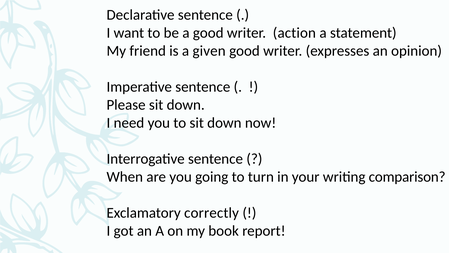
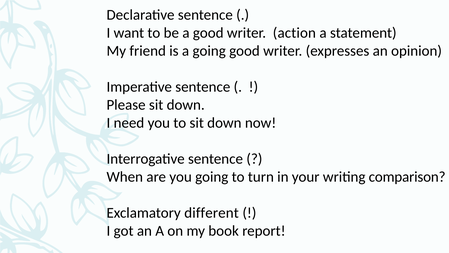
a given: given -> going
correctly: correctly -> different
